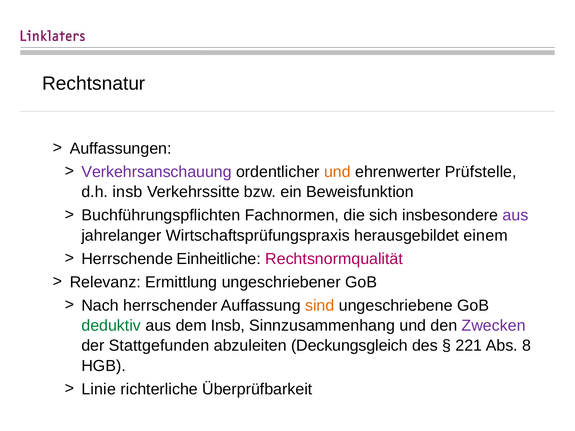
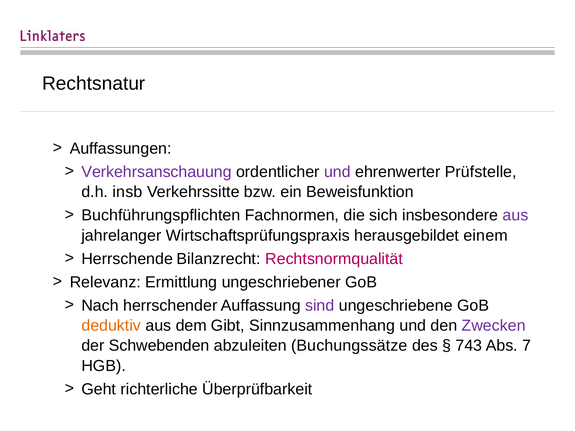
und at (337, 172) colour: orange -> purple
Einheitliche: Einheitliche -> Bilanzrecht
sind colour: orange -> purple
deduktiv colour: green -> orange
dem Insb: Insb -> Gibt
Stattgefunden: Stattgefunden -> Schwebenden
Deckungsgleich: Deckungsgleich -> Buchungssätze
221: 221 -> 743
8: 8 -> 7
Linie: Linie -> Geht
